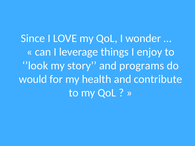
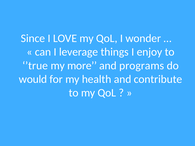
’look: ’look -> ’true
story: story -> more
